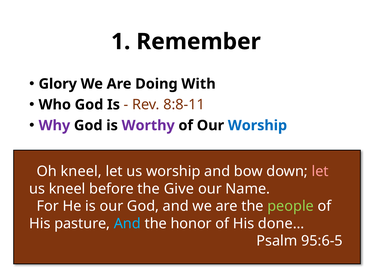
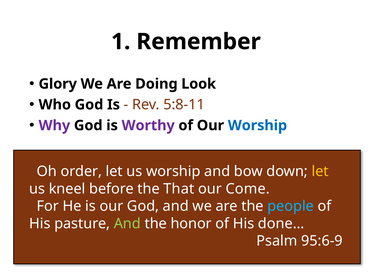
With: With -> Look
8:8-11: 8:8-11 -> 5:8-11
Oh kneel: kneel -> order
let at (320, 171) colour: pink -> yellow
Give: Give -> That
Name: Name -> Come
people colour: light green -> light blue
And at (127, 223) colour: light blue -> light green
95:6-5: 95:6-5 -> 95:6-9
